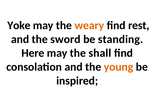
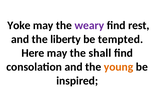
weary colour: orange -> purple
sword: sword -> liberty
standing: standing -> tempted
